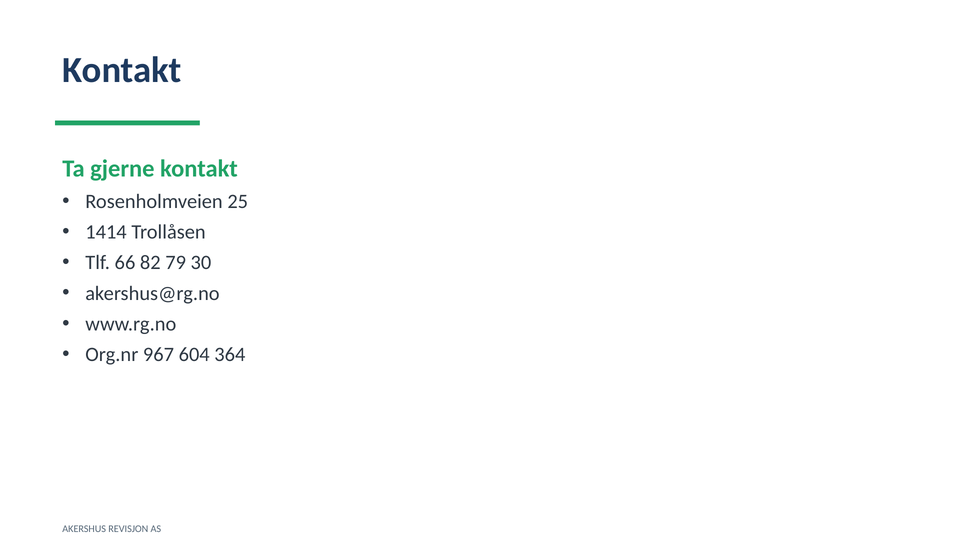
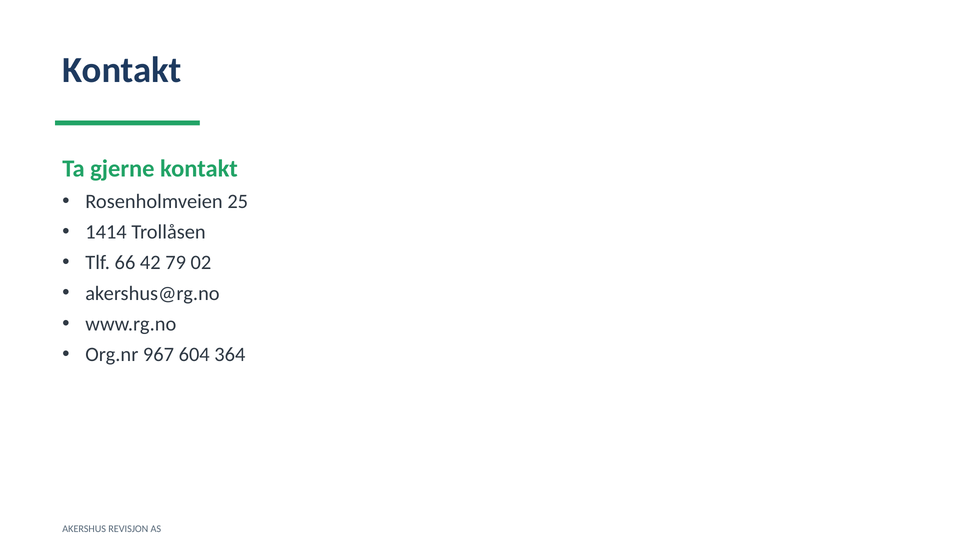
82: 82 -> 42
30: 30 -> 02
